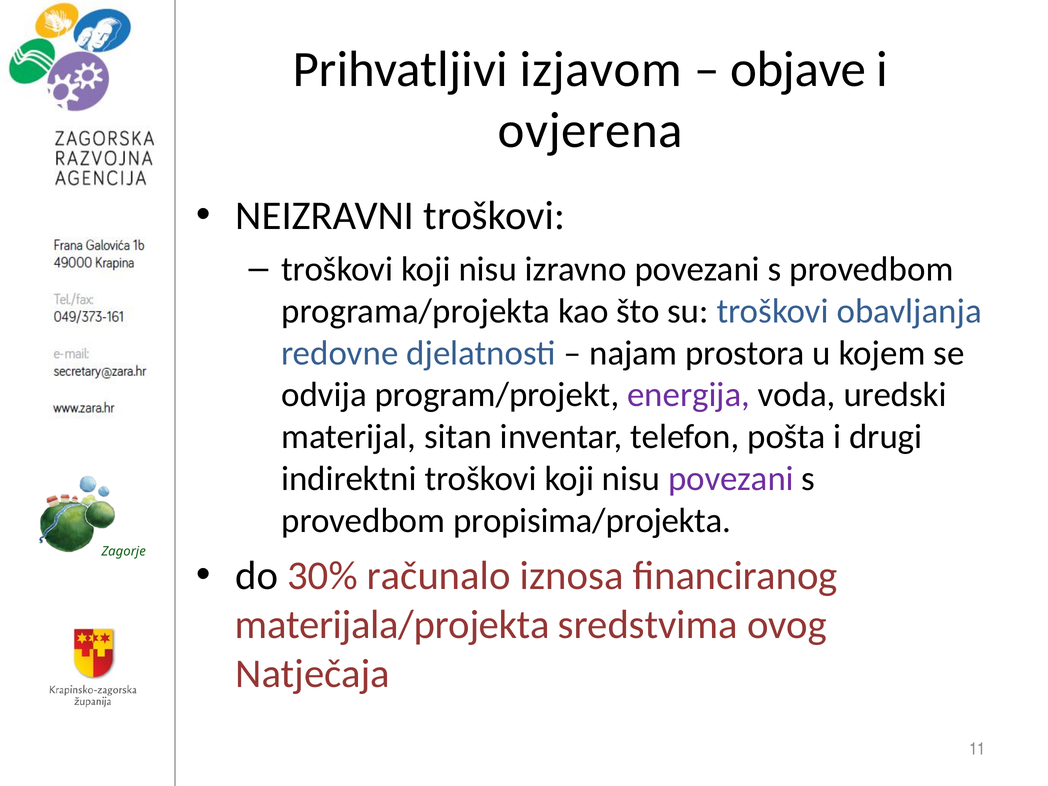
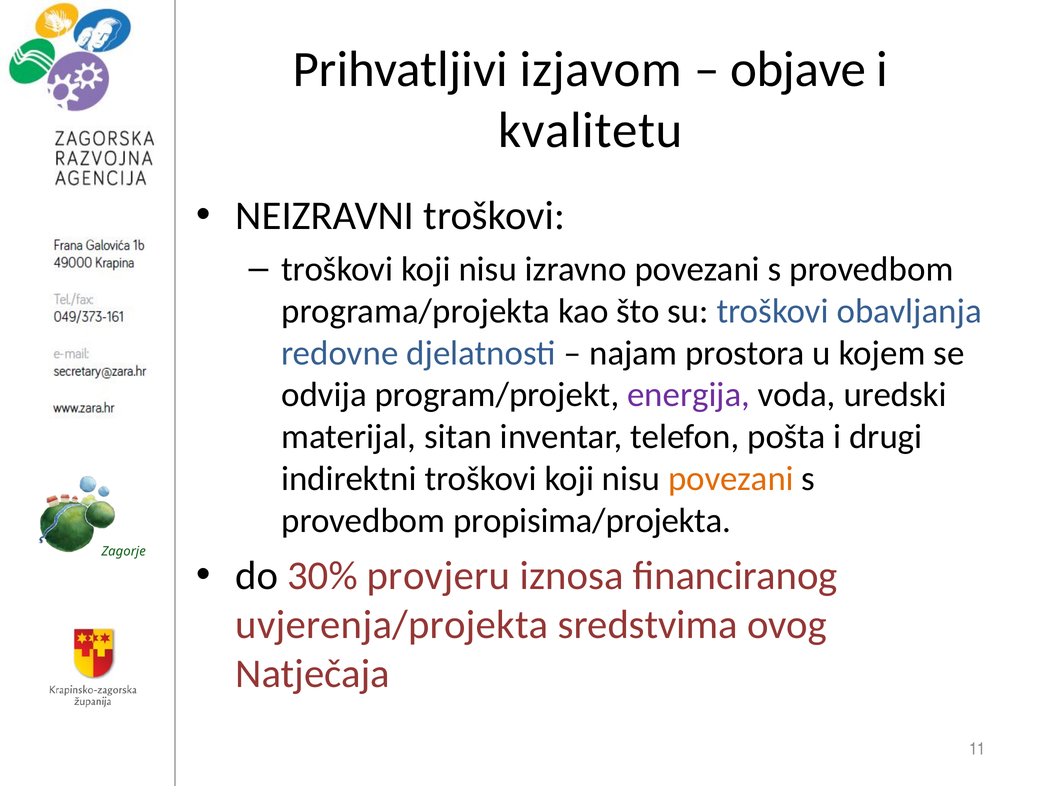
ovjerena: ovjerena -> kvalitetu
povezani at (731, 479) colour: purple -> orange
računalo: računalo -> provjeru
materijala/projekta: materijala/projekta -> uvjerenja/projekta
